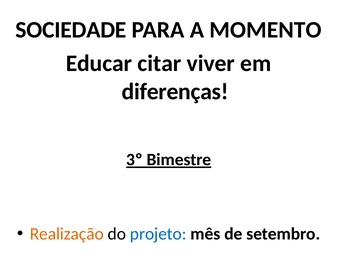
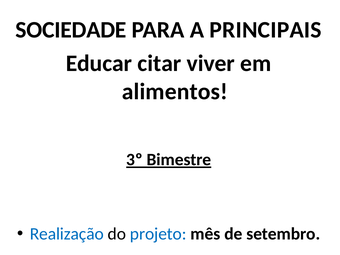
MOMENTO: MOMENTO -> PRINCIPAIS
diferenças: diferenças -> alimentos
Realização colour: orange -> blue
